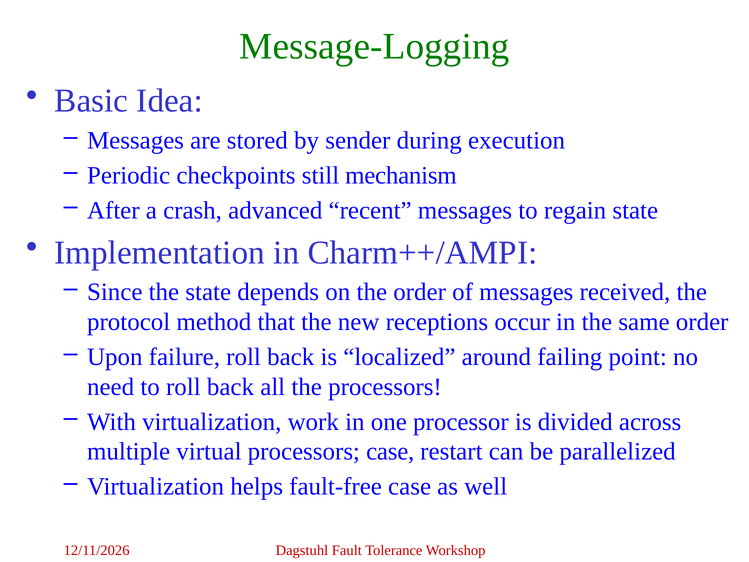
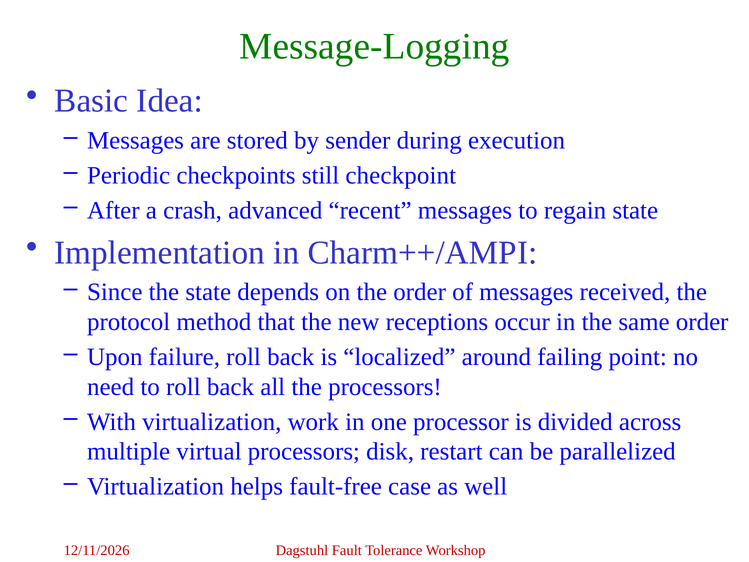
mechanism: mechanism -> checkpoint
processors case: case -> disk
